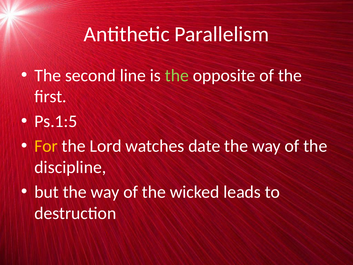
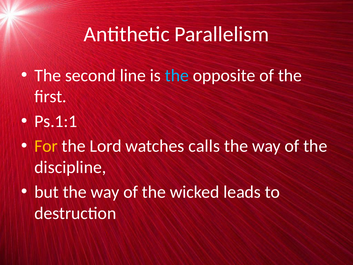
the at (177, 75) colour: light green -> light blue
Ps.1:5: Ps.1:5 -> Ps.1:1
date: date -> calls
